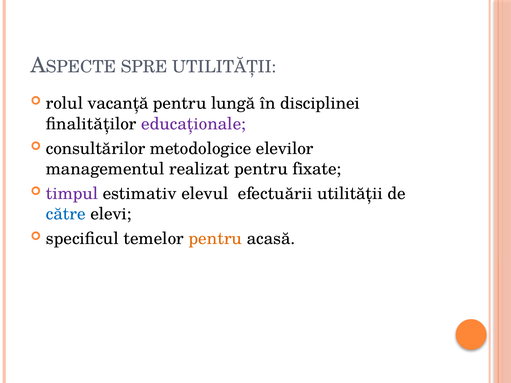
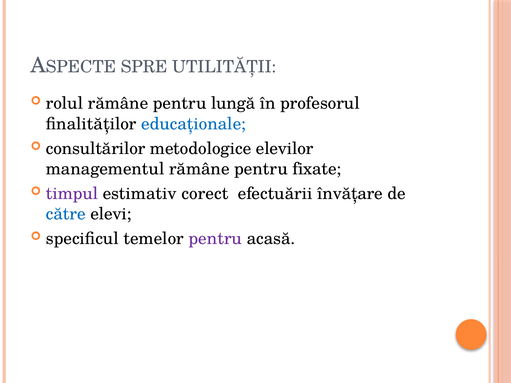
rolul vacanță: vacanță -> rămâne
disciplinei: disciplinei -> profesorul
educaționale colour: purple -> blue
managementul realizat: realizat -> rămâne
elevul: elevul -> corect
efectuării utilității: utilității -> învățare
pentru at (215, 239) colour: orange -> purple
